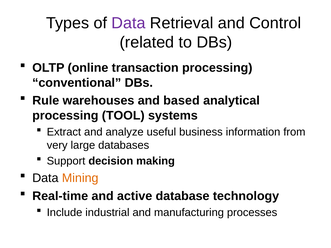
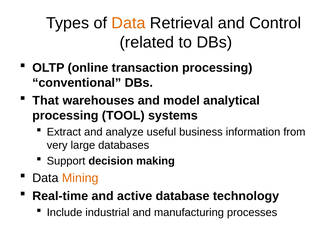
Data at (128, 23) colour: purple -> orange
Rule: Rule -> That
based: based -> model
